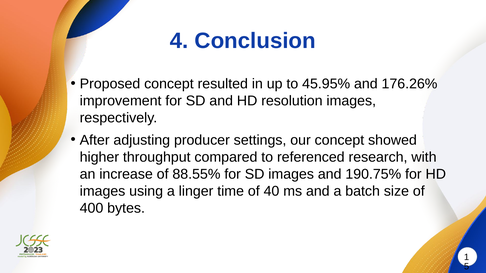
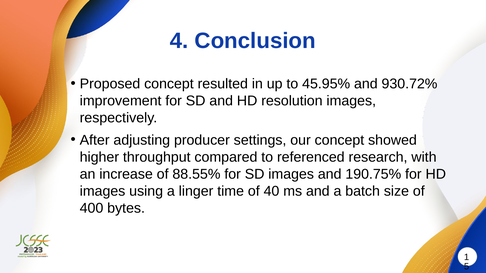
176.26%: 176.26% -> 930.72%
